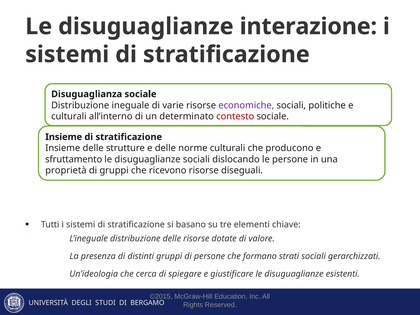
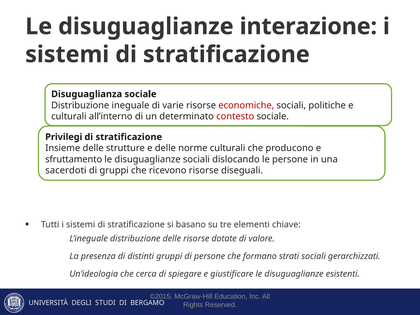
economiche colour: purple -> red
Insieme at (64, 137): Insieme -> Privilegi
proprietà: proprietà -> sacerdoti
